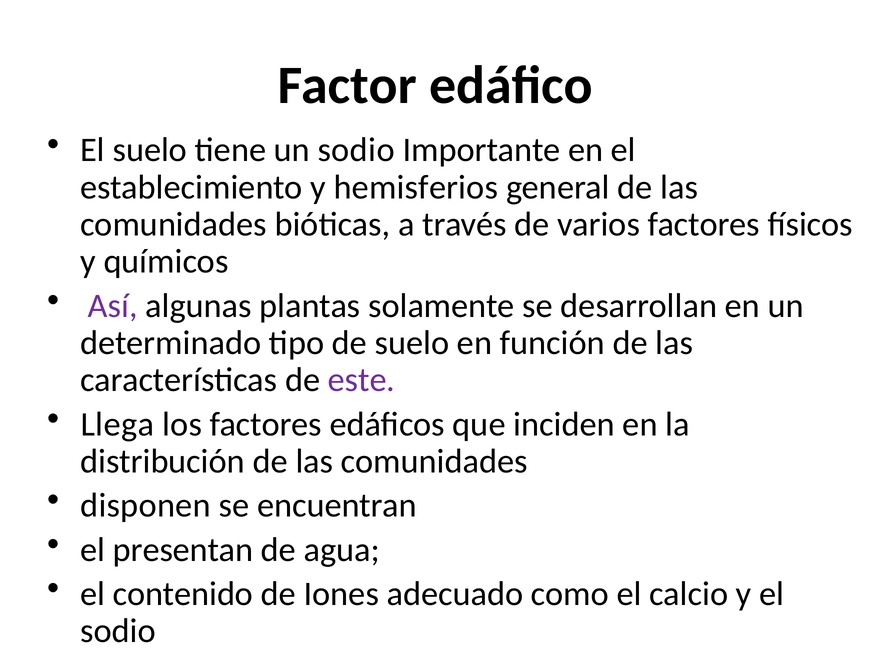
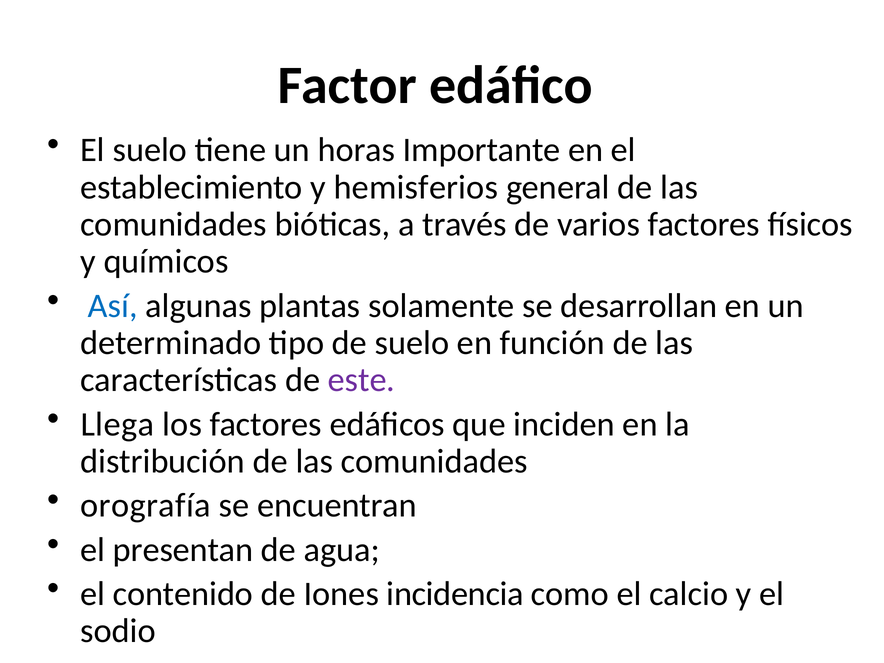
un sodio: sodio -> horas
Así colour: purple -> blue
disponen: disponen -> orografía
adecuado: adecuado -> incidencia
